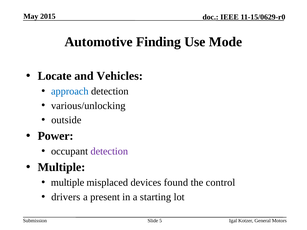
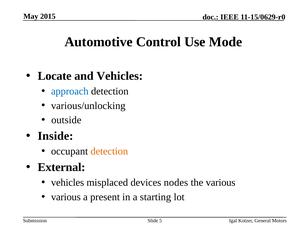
Finding: Finding -> Control
Power: Power -> Inside
detection at (109, 151) colour: purple -> orange
Multiple at (61, 167): Multiple -> External
multiple at (68, 183): multiple -> vehicles
found: found -> nodes
the control: control -> various
drivers at (66, 197): drivers -> various
